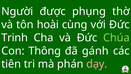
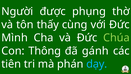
hoài: hoài -> thấy
Trinh: Trinh -> Mình
dạy colour: pink -> light blue
